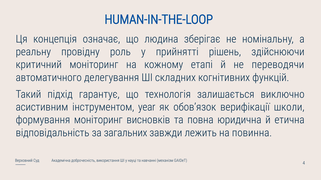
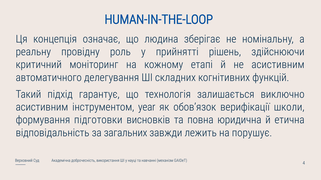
не переводячи: переводячи -> асистивним
формування моніторинг: моніторинг -> підготовки
повинна: повинна -> порушує
